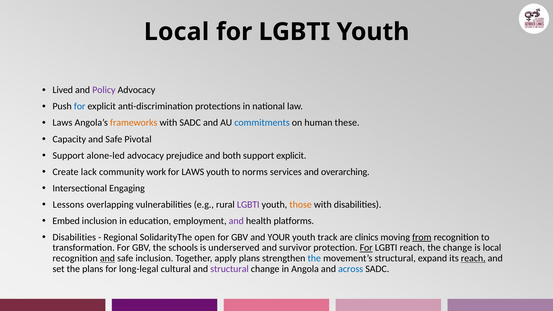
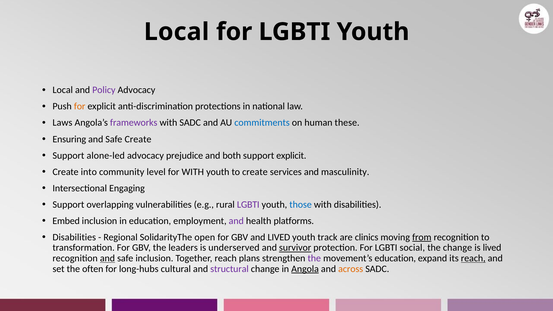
Lived at (63, 90): Lived -> Local
for at (80, 106) colour: blue -> orange
frameworks colour: orange -> purple
Capacity: Capacity -> Ensuring
Safe Pivotal: Pivotal -> Create
lack: lack -> into
work: work -> level
for LAWS: LAWS -> WITH
to norms: norms -> create
overarching: overarching -> masculinity
Lessons at (68, 205): Lessons -> Support
those colour: orange -> blue
and YOUR: YOUR -> LIVED
schools: schools -> leaders
survivor underline: none -> present
For at (366, 248) underline: present -> none
LGBTI reach: reach -> social
is local: local -> lived
Together apply: apply -> reach
the at (314, 258) colour: blue -> purple
movement’s structural: structural -> education
the plans: plans -> often
long-legal: long-legal -> long-hubs
Angola underline: none -> present
across colour: blue -> orange
